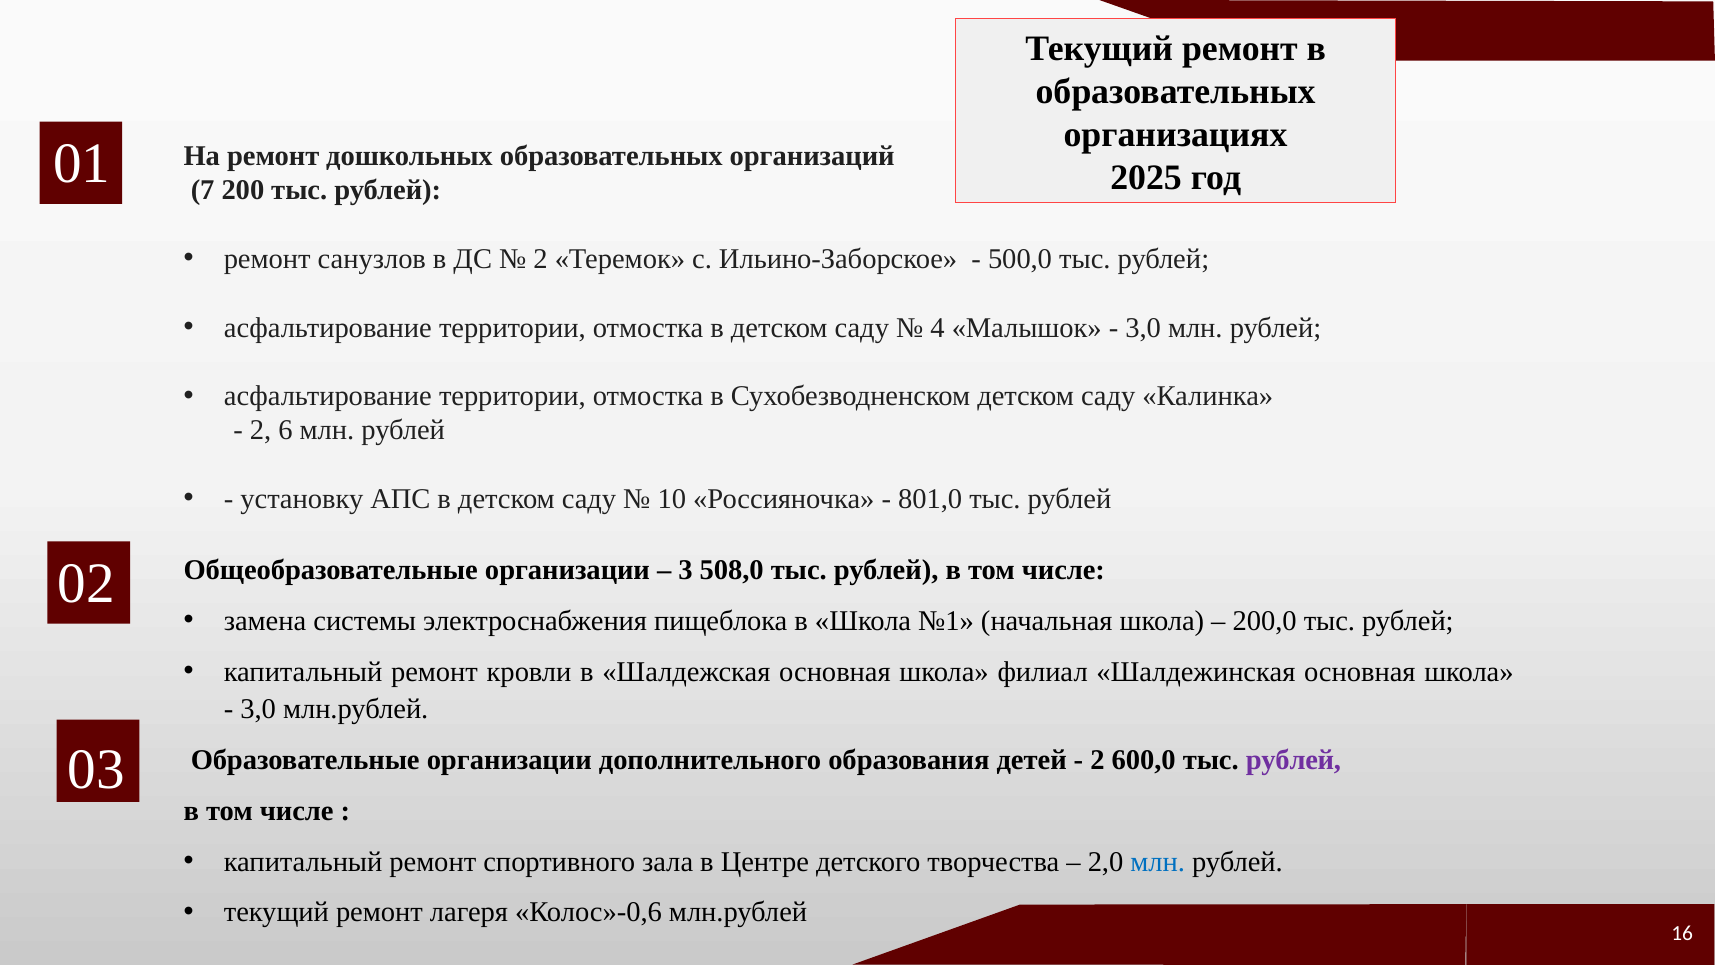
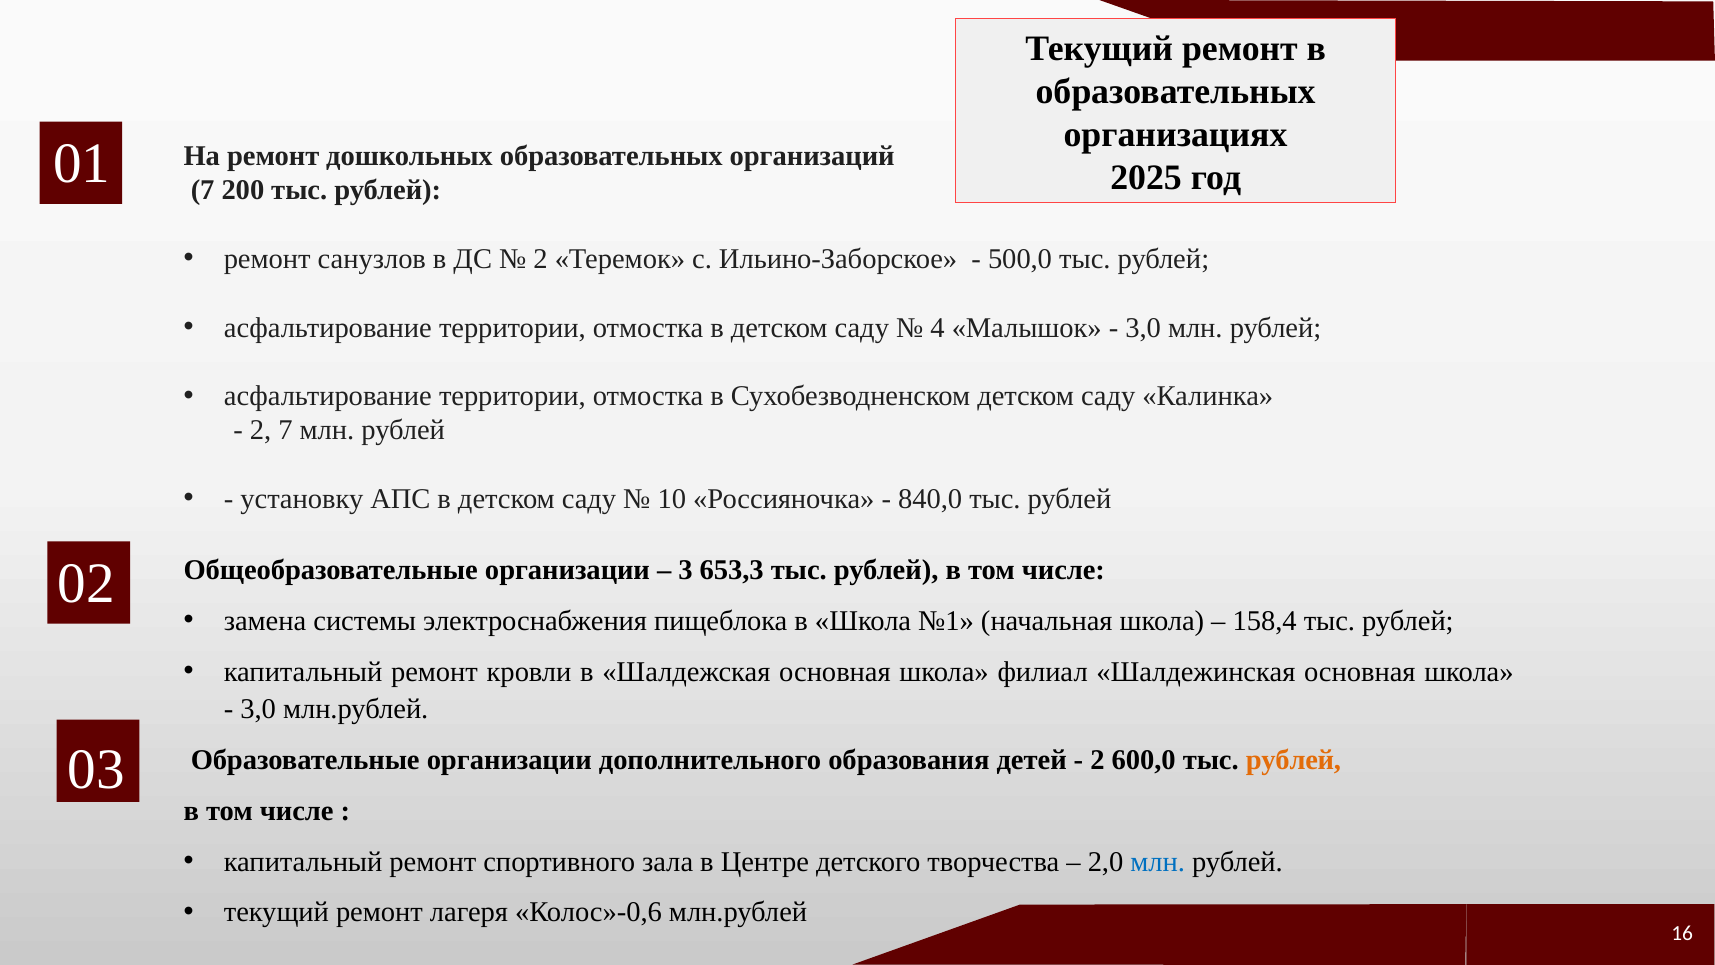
2 6: 6 -> 7
801,0: 801,0 -> 840,0
508,0: 508,0 -> 653,3
200,0: 200,0 -> 158,4
рублей at (1293, 759) colour: purple -> orange
